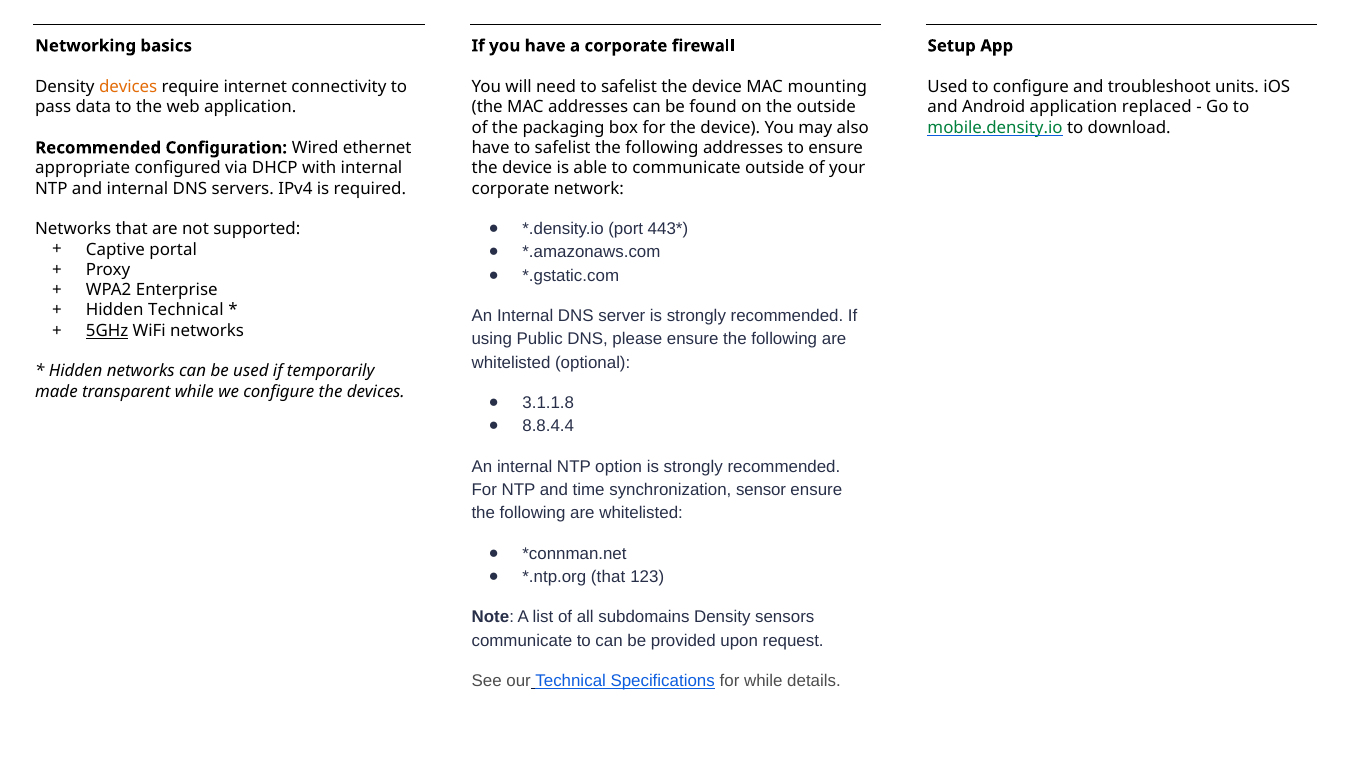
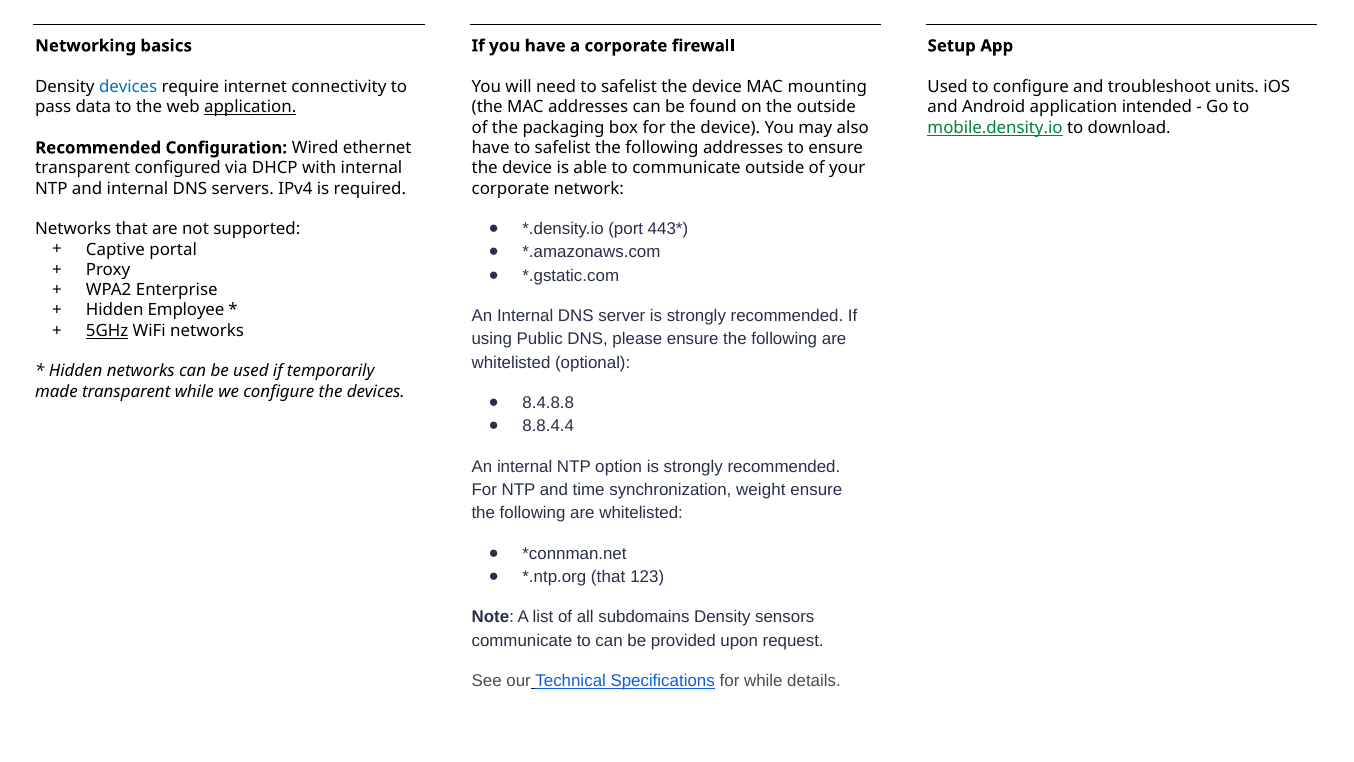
devices at (128, 87) colour: orange -> blue
application at (250, 107) underline: none -> present
replaced: replaced -> intended
appropriate at (83, 168): appropriate -> transparent
Hidden Technical: Technical -> Employee
3.1.1.8: 3.1.1.8 -> 8.4.8.8
sensor: sensor -> weight
